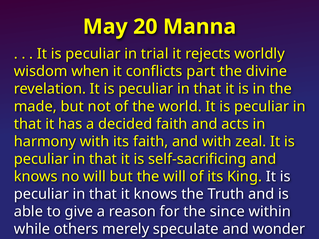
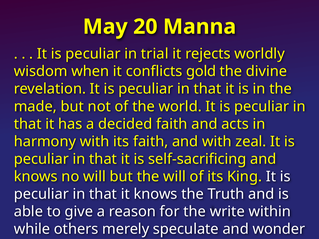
part: part -> gold
since: since -> write
